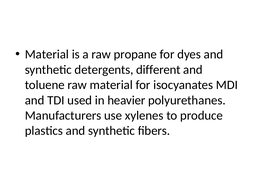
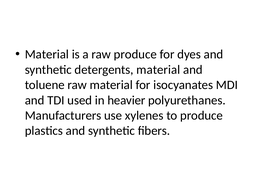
raw propane: propane -> produce
detergents different: different -> material
